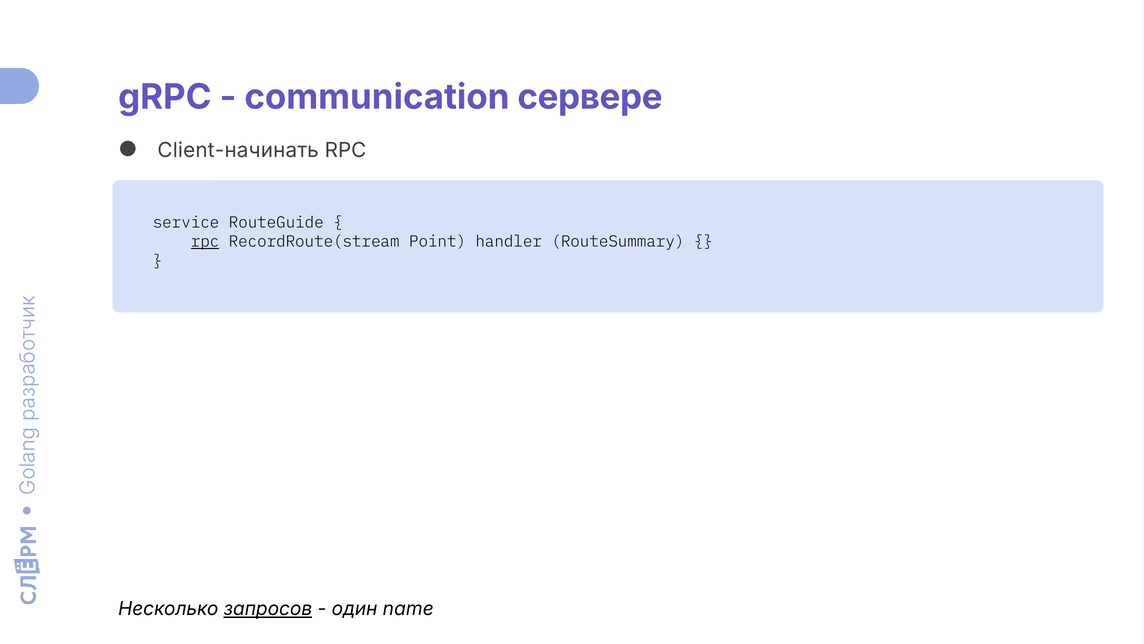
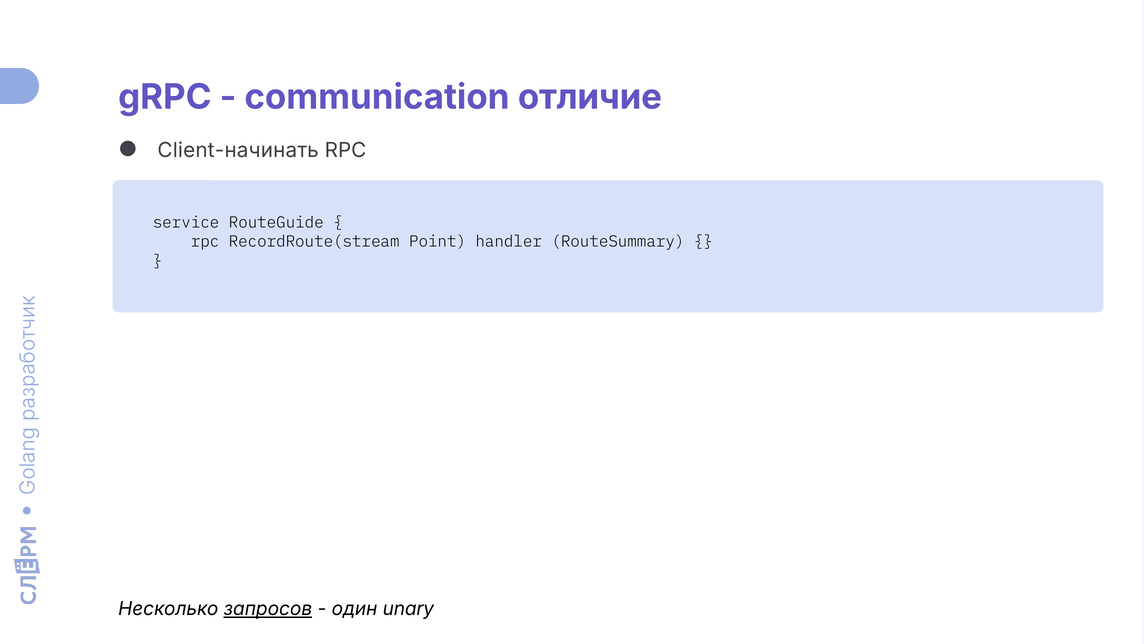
сервере: сервере -> отличие
rpc at (205, 242) underline: present -> none
name: name -> unary
